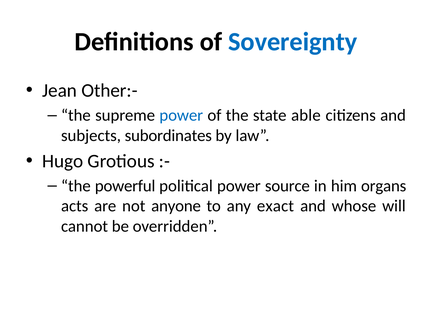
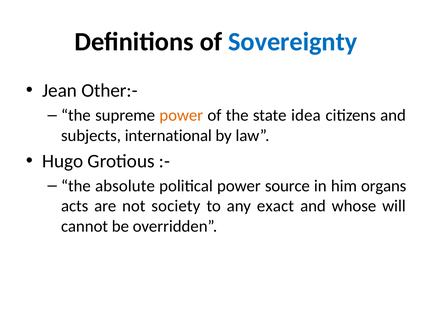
power at (181, 115) colour: blue -> orange
able: able -> idea
subordinates: subordinates -> international
powerful: powerful -> absolute
anyone: anyone -> society
